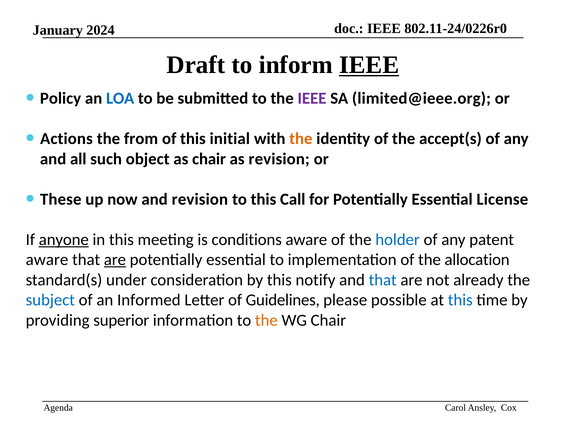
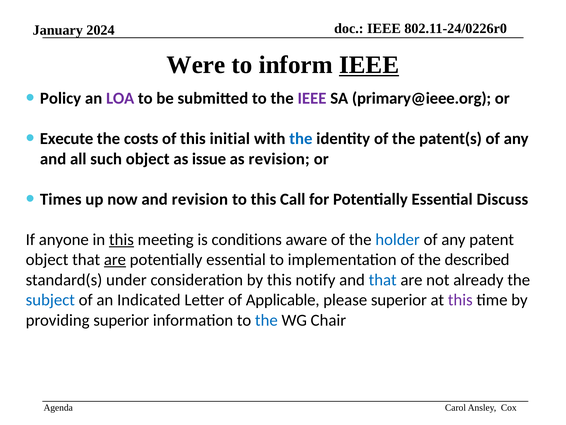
Draft: Draft -> Were
LOA colour: blue -> purple
limited@ieee.org: limited@ieee.org -> primary@ieee.org
Actions: Actions -> Execute
from: from -> costs
the at (301, 139) colour: orange -> blue
accept(s: accept(s -> patent(s
as chair: chair -> issue
These: These -> Times
License: License -> Discuss
anyone underline: present -> none
this at (121, 239) underline: none -> present
aware at (47, 259): aware -> object
allocation: allocation -> described
Informed: Informed -> Indicated
Guidelines: Guidelines -> Applicable
please possible: possible -> superior
this at (460, 300) colour: blue -> purple
the at (266, 320) colour: orange -> blue
